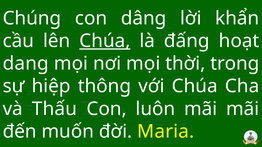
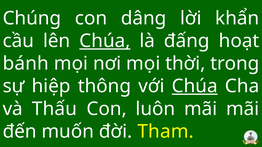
dang: dang -> bánh
Chúa at (195, 86) underline: none -> present
Maria: Maria -> Tham
